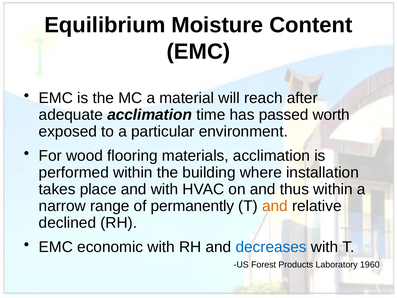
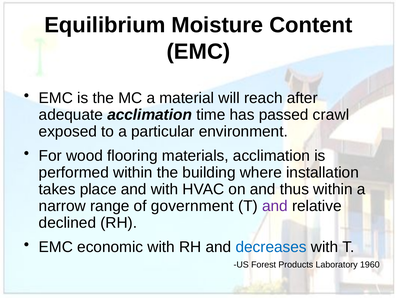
worth: worth -> crawl
permanently: permanently -> government
and at (275, 206) colour: orange -> purple
